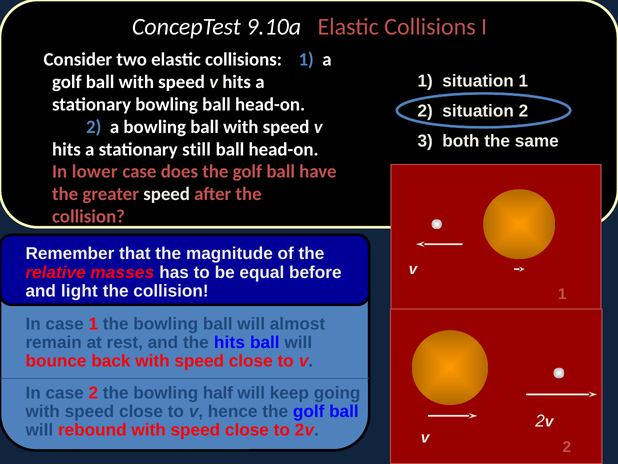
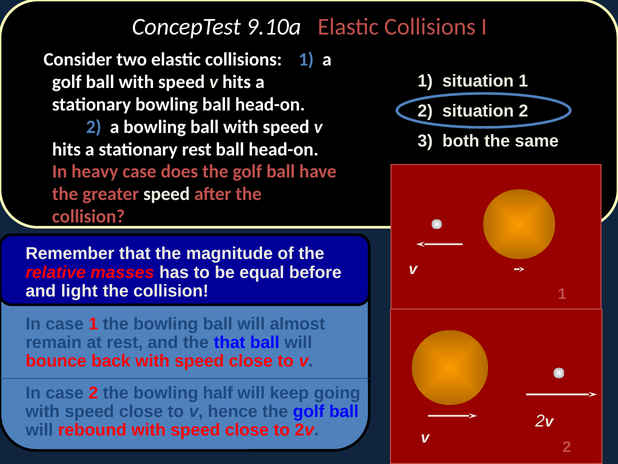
stationary still: still -> rest
lower: lower -> heavy
the hits: hits -> that
